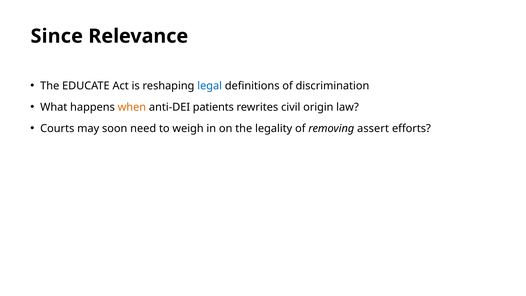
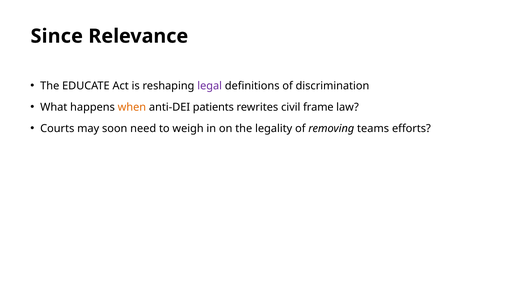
legal colour: blue -> purple
origin: origin -> frame
assert: assert -> teams
